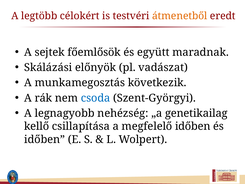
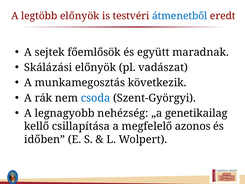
legtöbb célokért: célokért -> előnyök
átmenetből colour: orange -> blue
megfelelő időben: időben -> azonos
